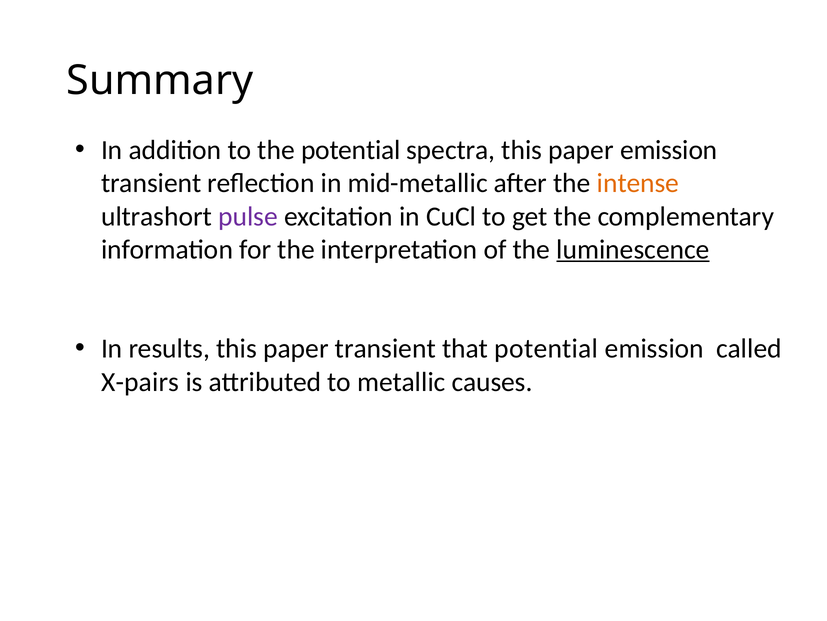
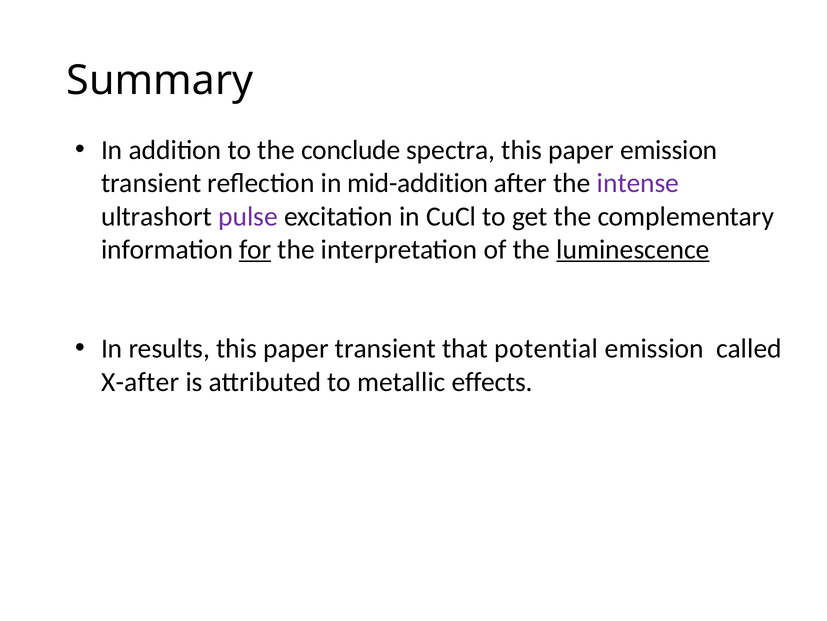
the potential: potential -> conclude
mid-metallic: mid-metallic -> mid-addition
intense colour: orange -> purple
for underline: none -> present
X-pairs: X-pairs -> X-after
causes: causes -> effects
